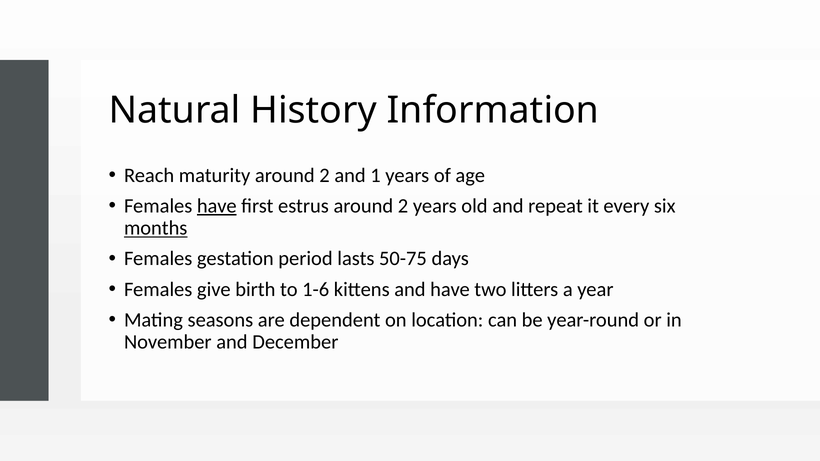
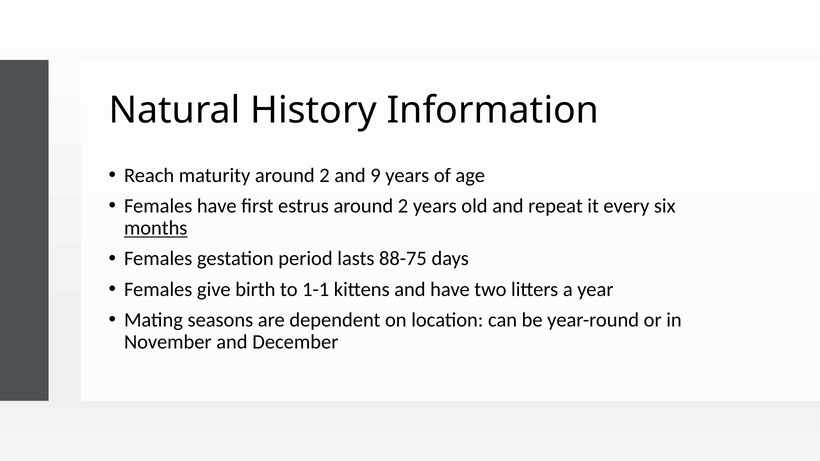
1: 1 -> 9
have at (217, 206) underline: present -> none
50-75: 50-75 -> 88-75
1-6: 1-6 -> 1-1
